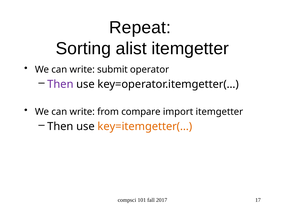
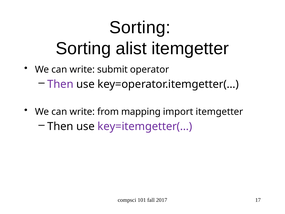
Repeat at (140, 28): Repeat -> Sorting
compare: compare -> mapping
key=itemgetter(… colour: orange -> purple
